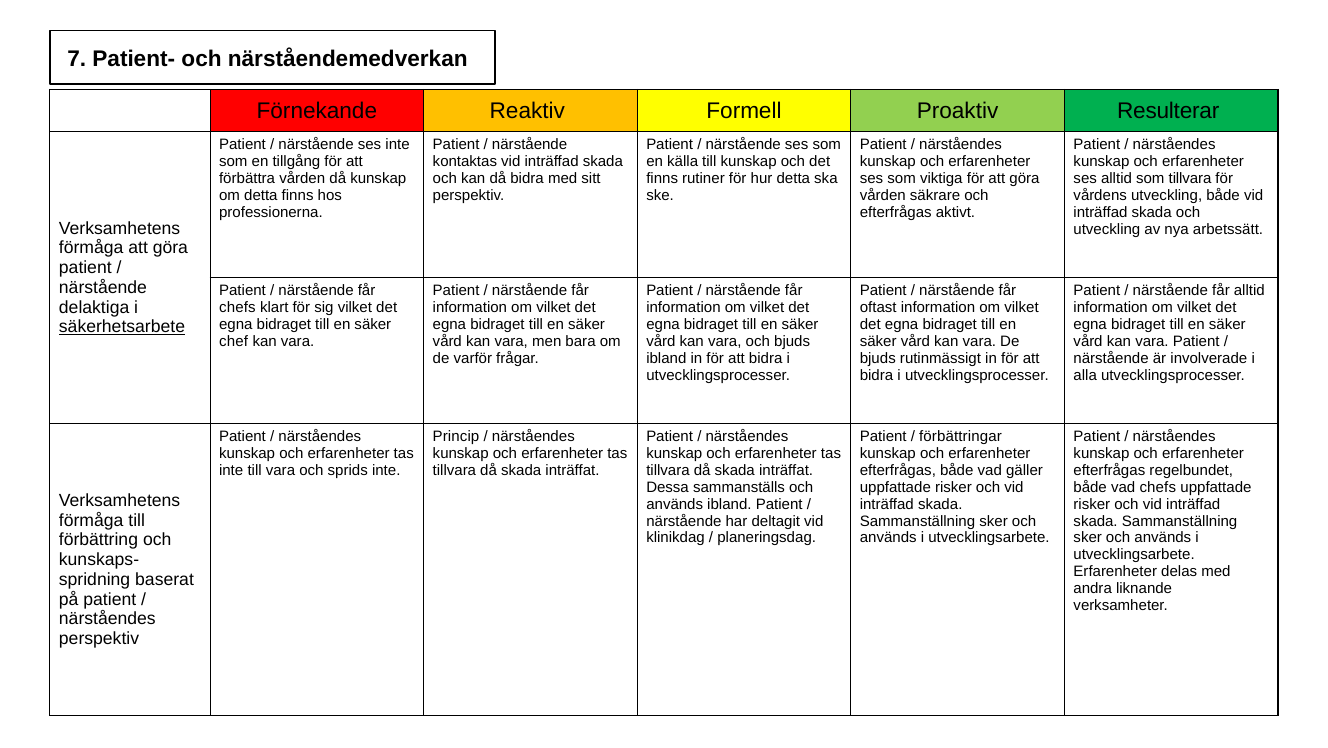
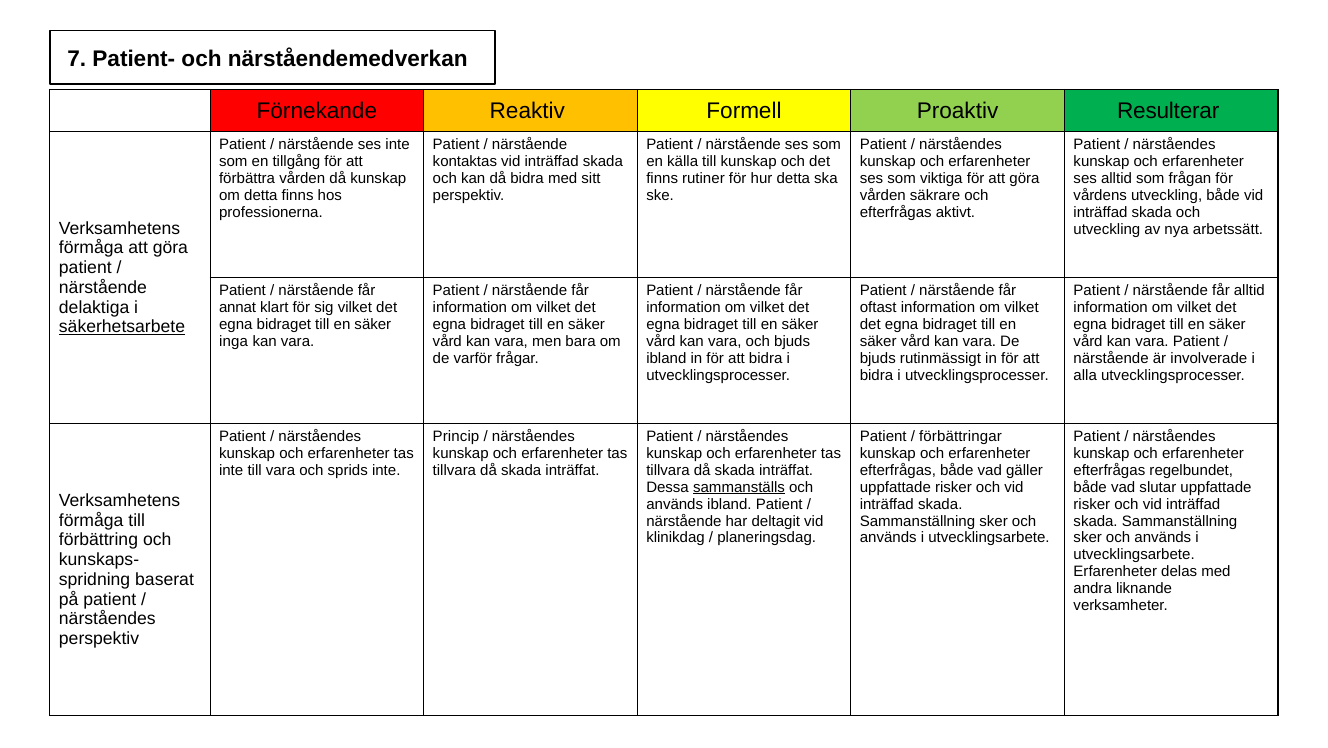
som tillvara: tillvara -> frågan
chefs at (237, 307): chefs -> annat
chef: chef -> inga
sammanställs underline: none -> present
vad chefs: chefs -> slutar
